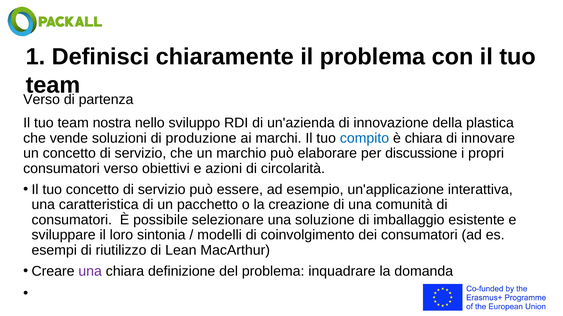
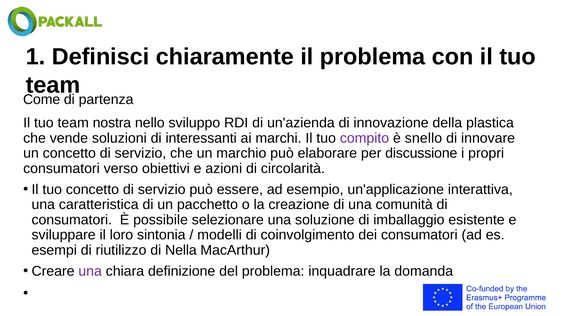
Verso at (42, 100): Verso -> Come
produzione: produzione -> interessanti
compito colour: blue -> purple
è chiara: chiara -> snello
Lean: Lean -> Nella
